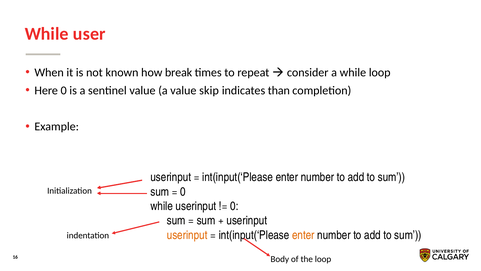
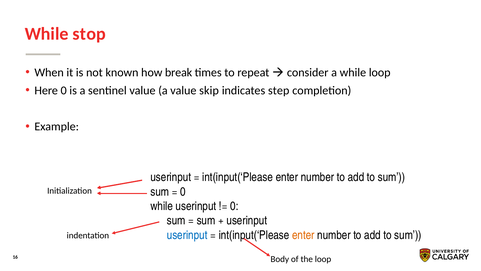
user: user -> stop
than: than -> step
userinput at (187, 235) colour: orange -> blue
